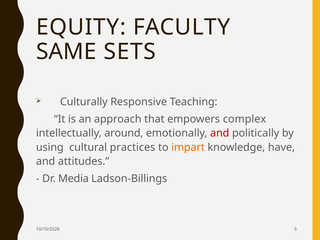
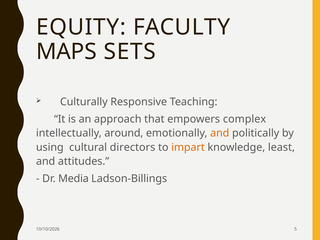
SAME: SAME -> MAPS
and at (220, 133) colour: red -> orange
practices: practices -> directors
have: have -> least
